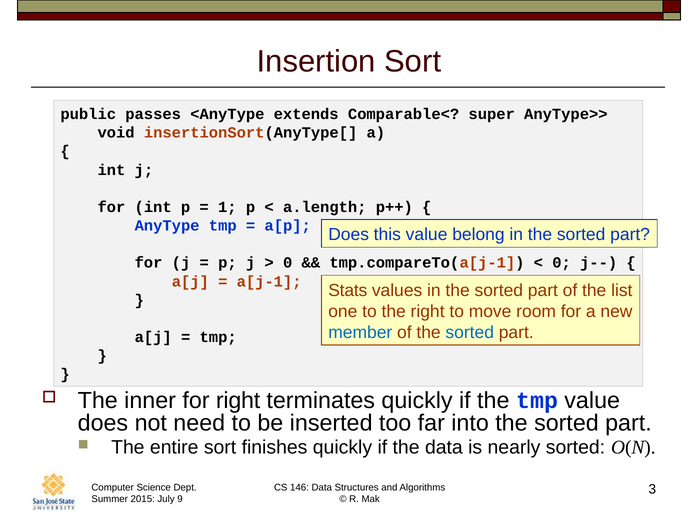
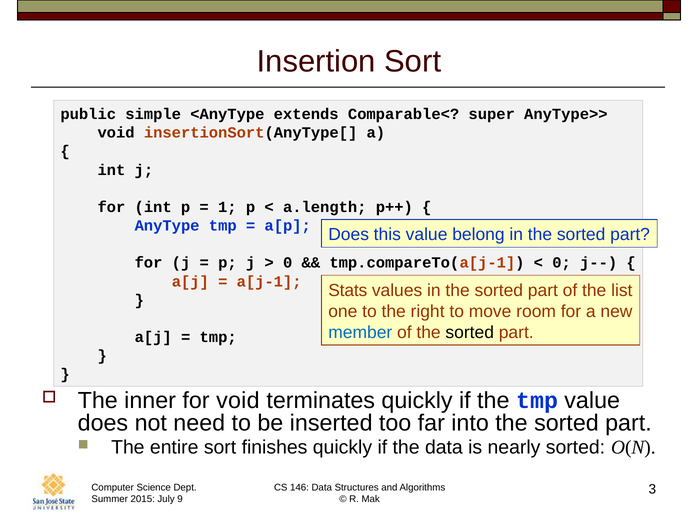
passes: passes -> simple
sorted at (470, 333) colour: blue -> black
for right: right -> void
